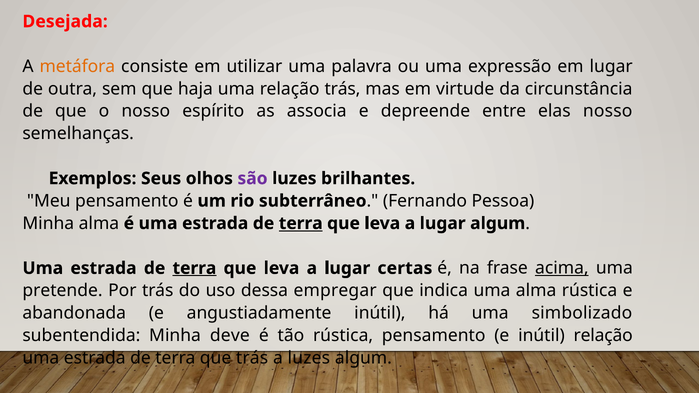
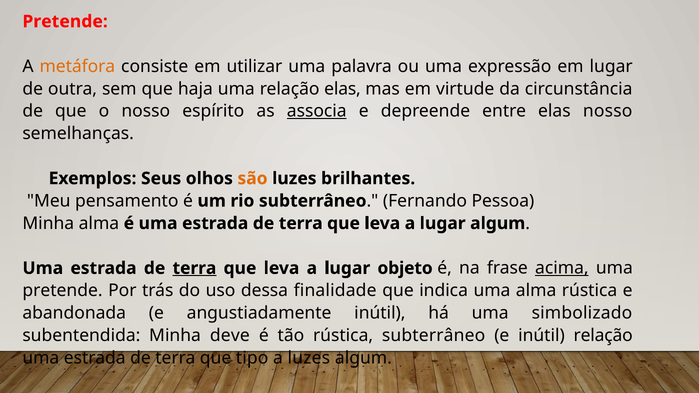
Desejada at (65, 21): Desejada -> Pretende
relação trás: trás -> elas
associa underline: none -> present
são colour: purple -> orange
terra at (301, 223) underline: present -> none
certas: certas -> objeto
empregar: empregar -> finalidade
rústica pensamento: pensamento -> subterrâneo
que trás: trás -> tipo
